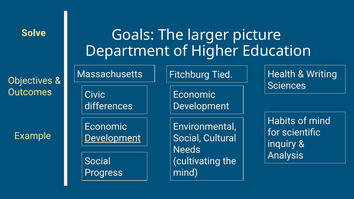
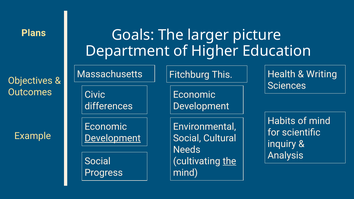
Solve: Solve -> Plans
Tied: Tied -> This
the at (229, 161) underline: none -> present
